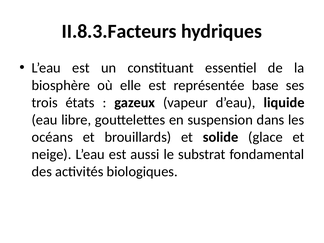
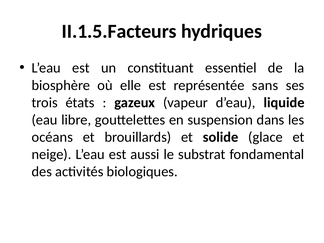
II.8.3.Facteurs: II.8.3.Facteurs -> II.1.5.Facteurs
base: base -> sans
